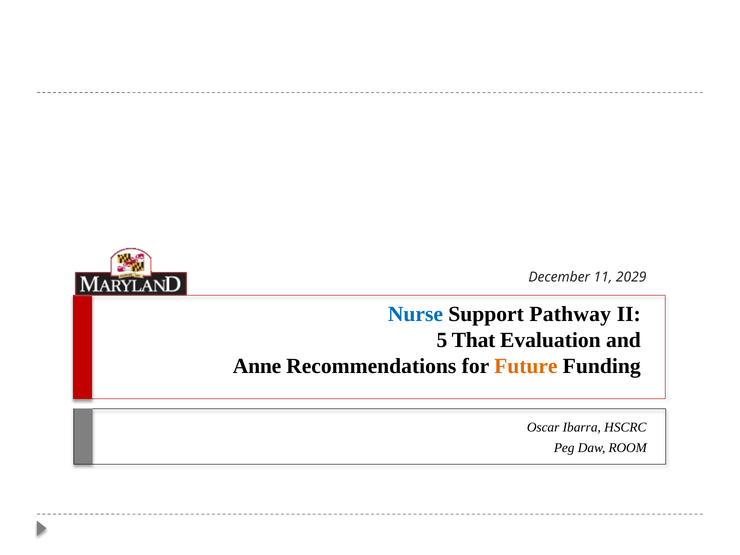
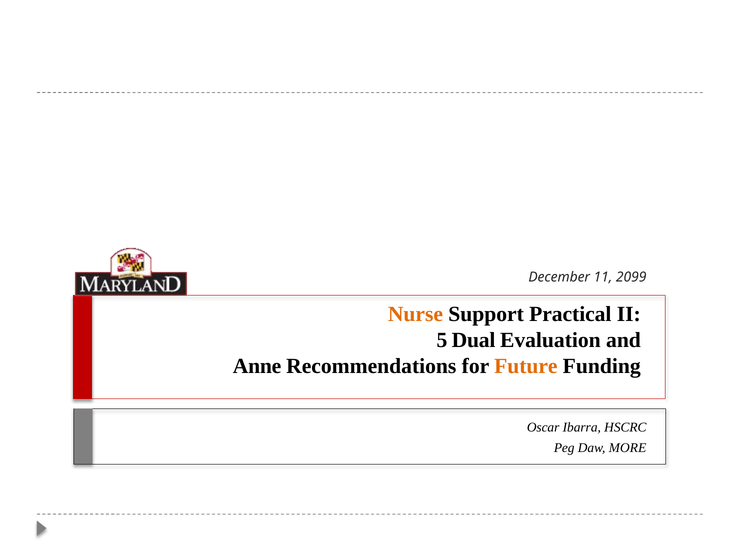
2029: 2029 -> 2099
Nurse colour: blue -> orange
Pathway: Pathway -> Practical
That: That -> Dual
ROOM: ROOM -> MORE
